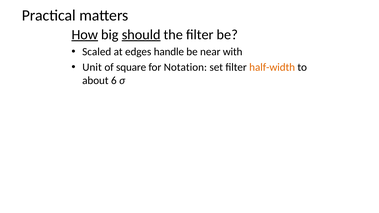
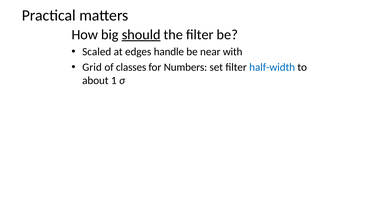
How underline: present -> none
Unit: Unit -> Grid
square: square -> classes
Notation: Notation -> Numbers
half-width colour: orange -> blue
6: 6 -> 1
